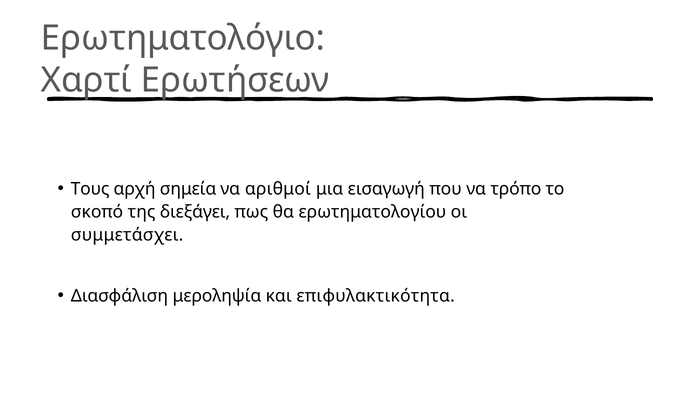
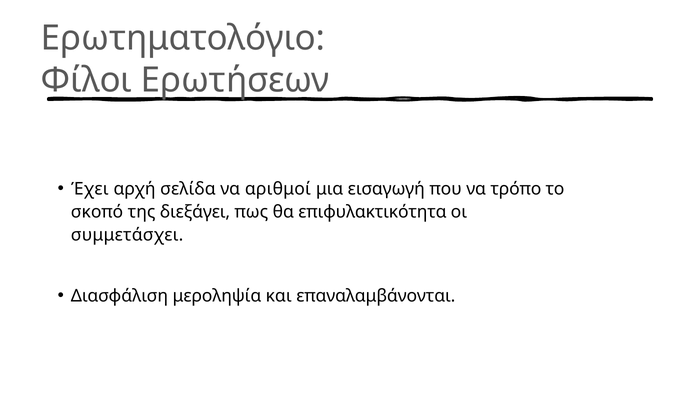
Χαρτί: Χαρτί -> Φίλοι
Τους: Τους -> Έχει
σημεία: σημεία -> σελίδα
ερωτηματολογίου: ερωτηματολογίου -> επιφυλακτικότητα
επιφυλακτικότητα: επιφυλακτικότητα -> επαναλαμβάνονται
